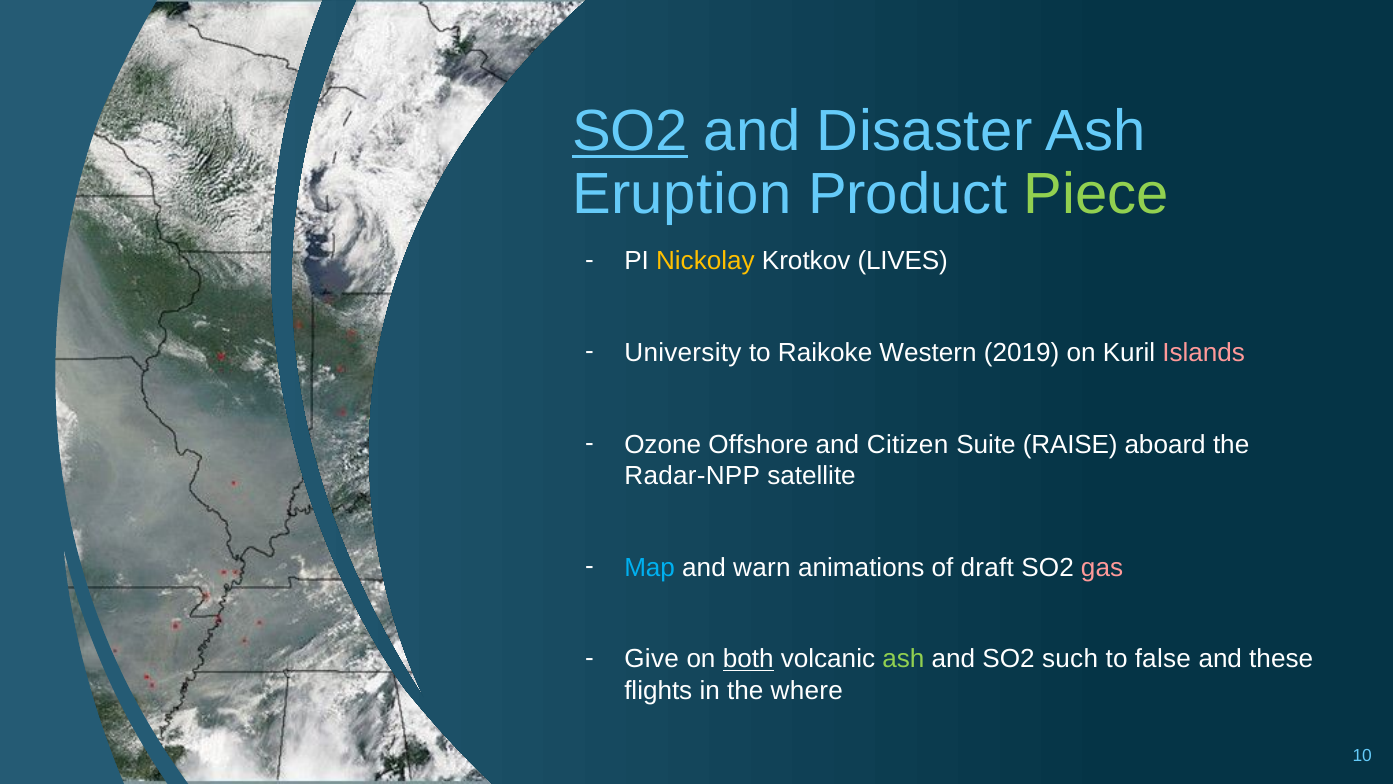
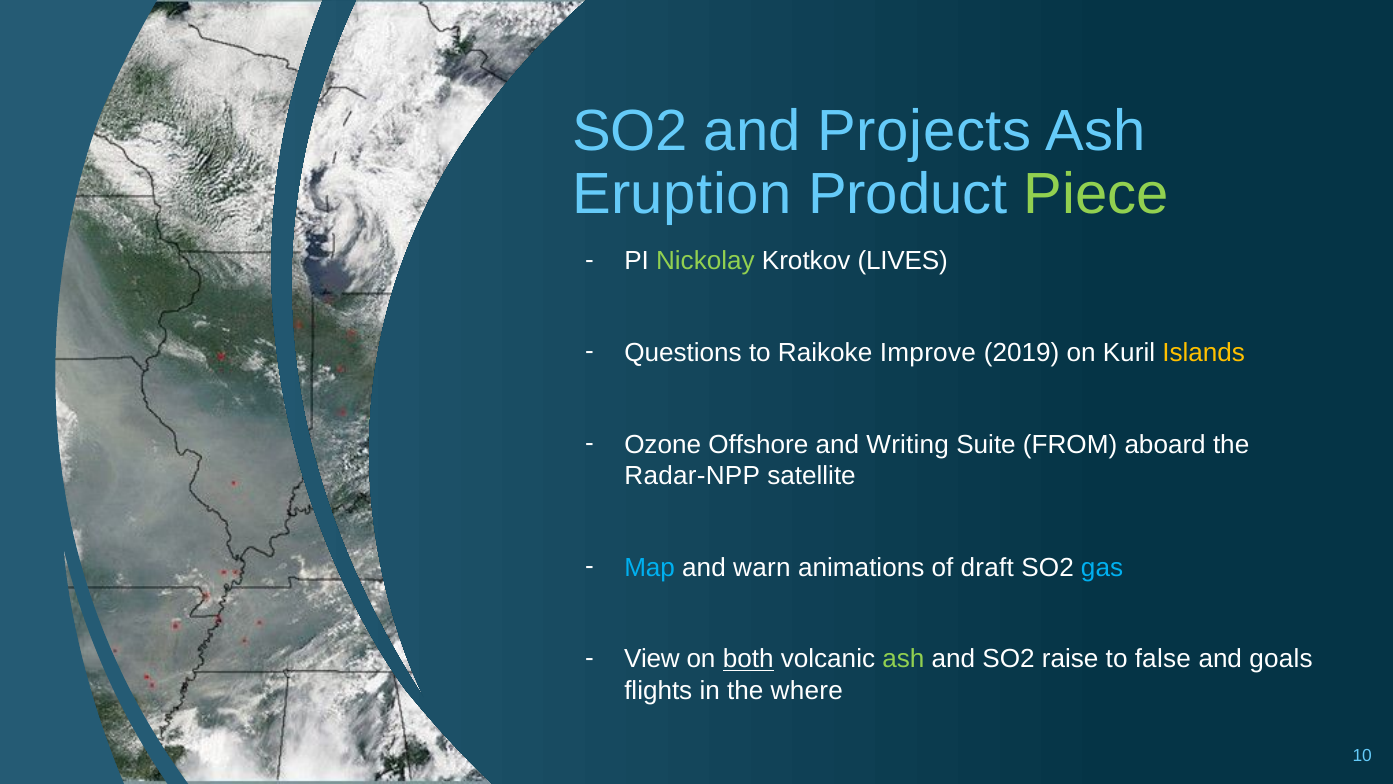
SO2 at (630, 131) underline: present -> none
Disaster: Disaster -> Projects
Nickolay colour: yellow -> light green
University: University -> Questions
Western: Western -> Improve
Islands colour: pink -> yellow
Citizen: Citizen -> Writing
RAISE: RAISE -> FROM
gas colour: pink -> light blue
Give: Give -> View
such: such -> raise
these: these -> goals
